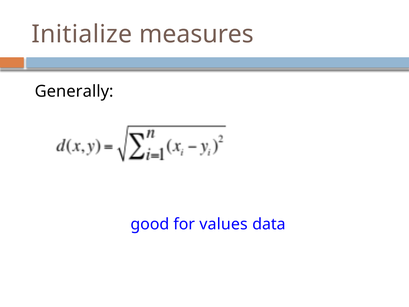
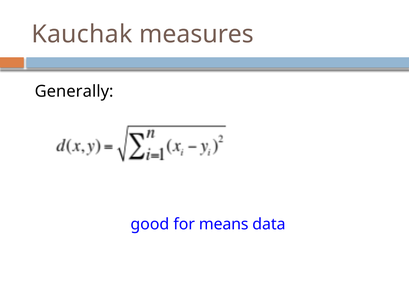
Initialize: Initialize -> Kauchak
values: values -> means
